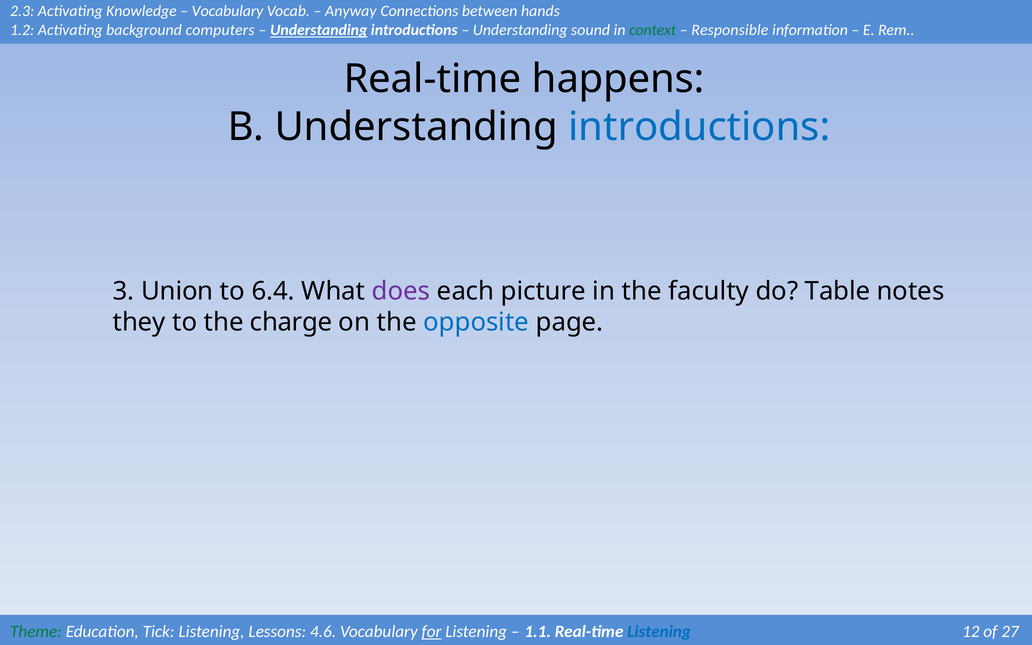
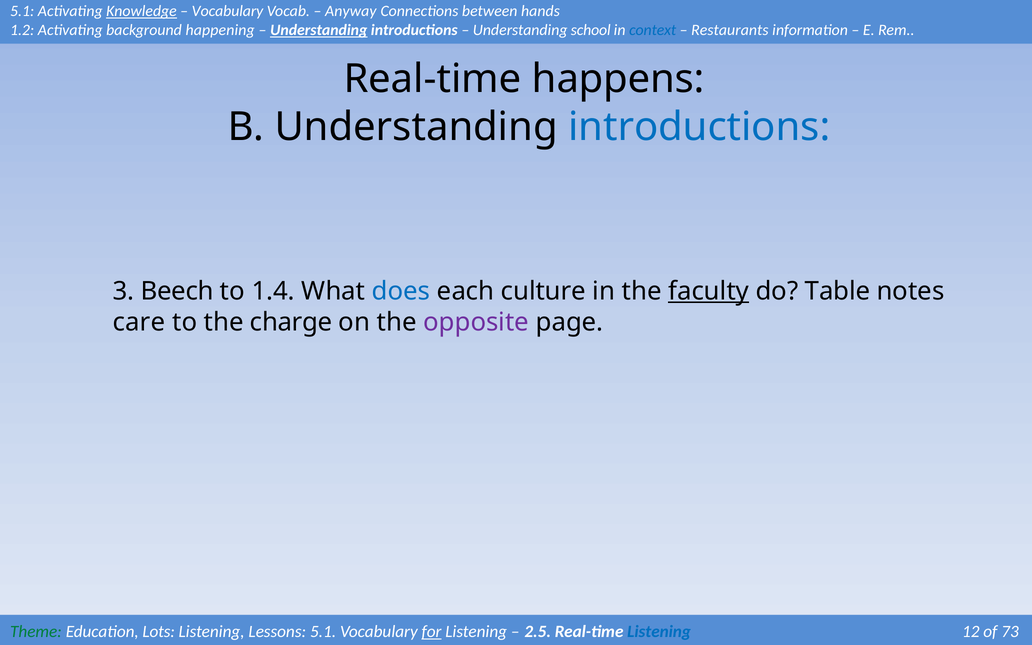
2.3 at (22, 11): 2.3 -> 5.1
Knowledge underline: none -> present
computers: computers -> happening
sound: sound -> school
context colour: green -> blue
Responsible: Responsible -> Restaurants
Union: Union -> Beech
6.4: 6.4 -> 1.4
does colour: purple -> blue
picture: picture -> culture
faculty underline: none -> present
they: they -> care
opposite colour: blue -> purple
Tick: Tick -> Lots
Lessons 4.6: 4.6 -> 5.1
1.1: 1.1 -> 2.5
27: 27 -> 73
